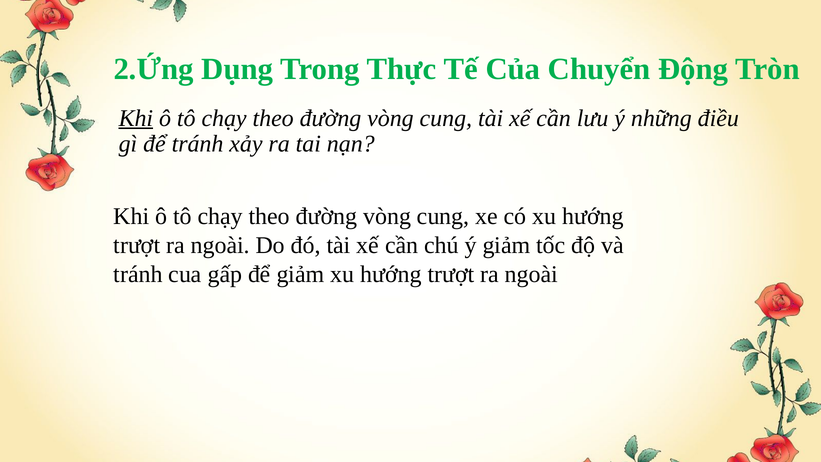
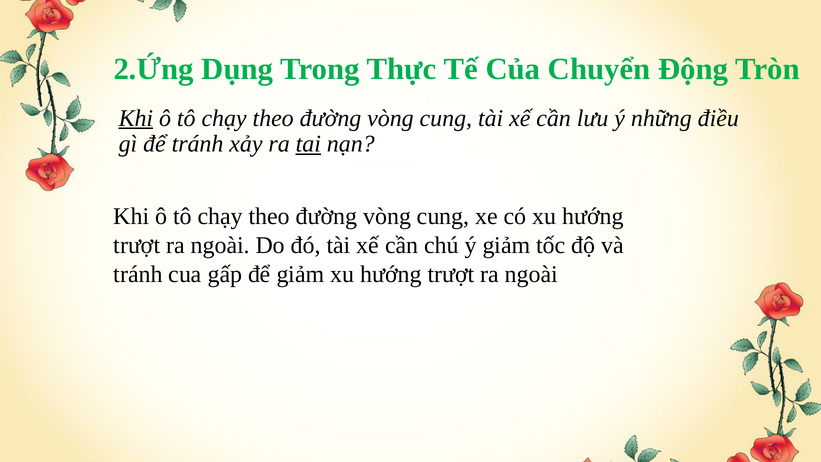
tai underline: none -> present
